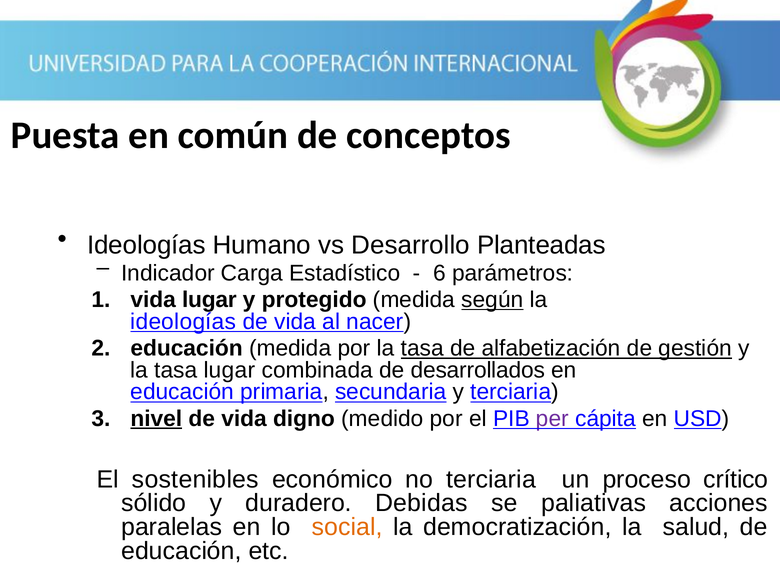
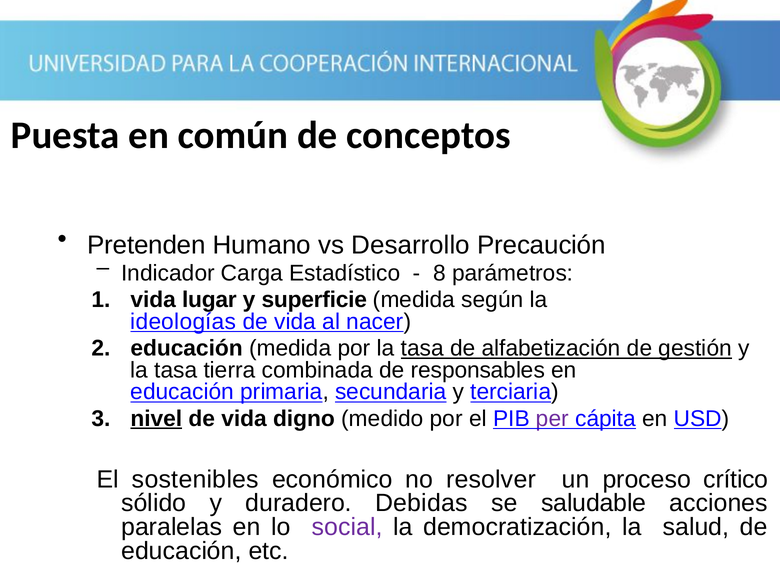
Ideologías at (146, 245): Ideologías -> Pretenden
Planteadas: Planteadas -> Precaución
6: 6 -> 8
protegido: protegido -> superficie
según underline: present -> none
tasa lugar: lugar -> tierra
desarrollados: desarrollados -> responsables
no terciaria: terciaria -> resolver
paliativas: paliativas -> saludable
social colour: orange -> purple
